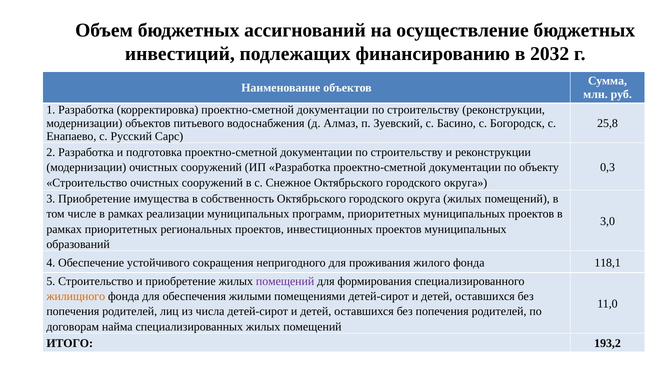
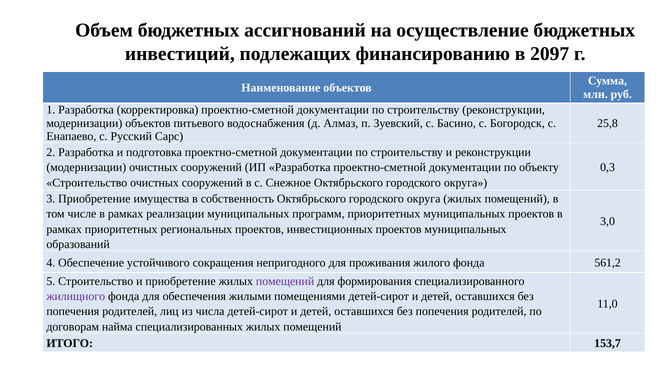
2032: 2032 -> 2097
118,1: 118,1 -> 561,2
жилищного colour: orange -> purple
193,2: 193,2 -> 153,7
